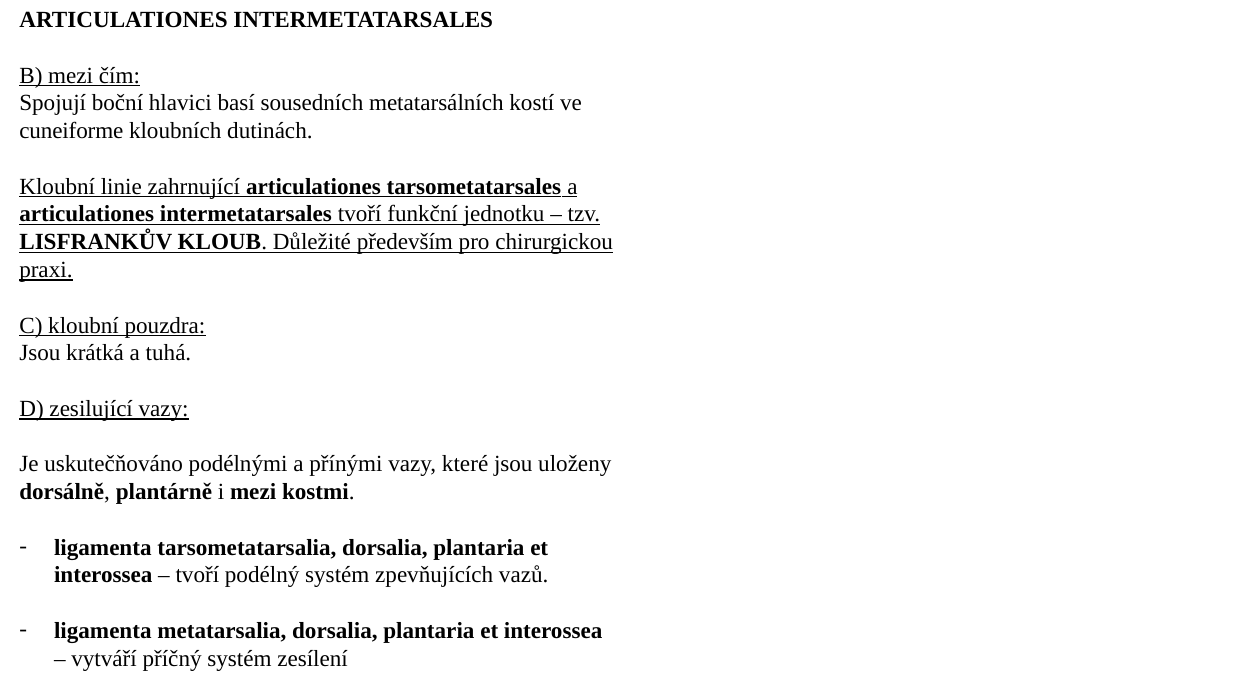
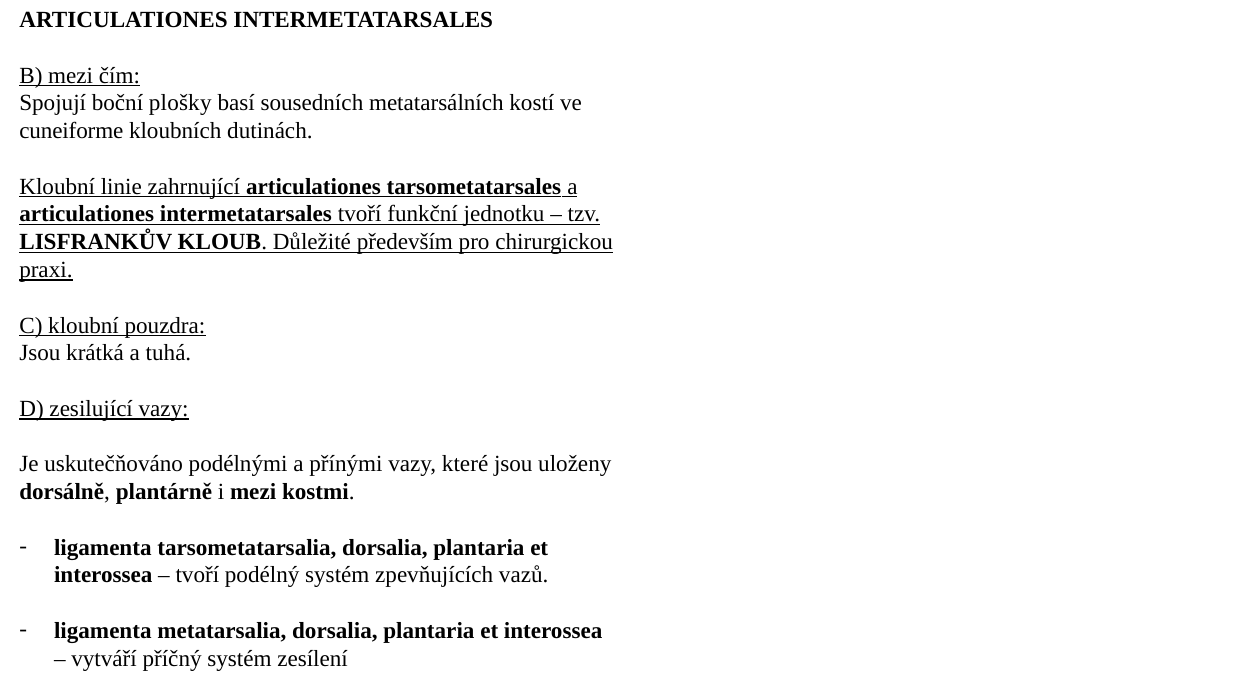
hlavici: hlavici -> plošky
